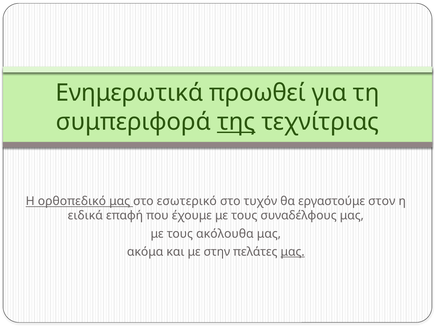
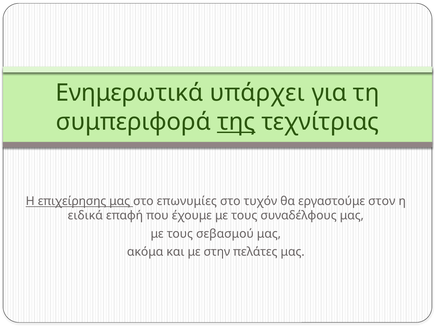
προωθεί: προωθεί -> υπάρχει
ορθοπεδικό: ορθοπεδικό -> επιχείρησης
εσωτερικό: εσωτερικό -> επωνυμίες
ακόλουθα: ακόλουθα -> σεβασμού
μας at (293, 251) underline: present -> none
